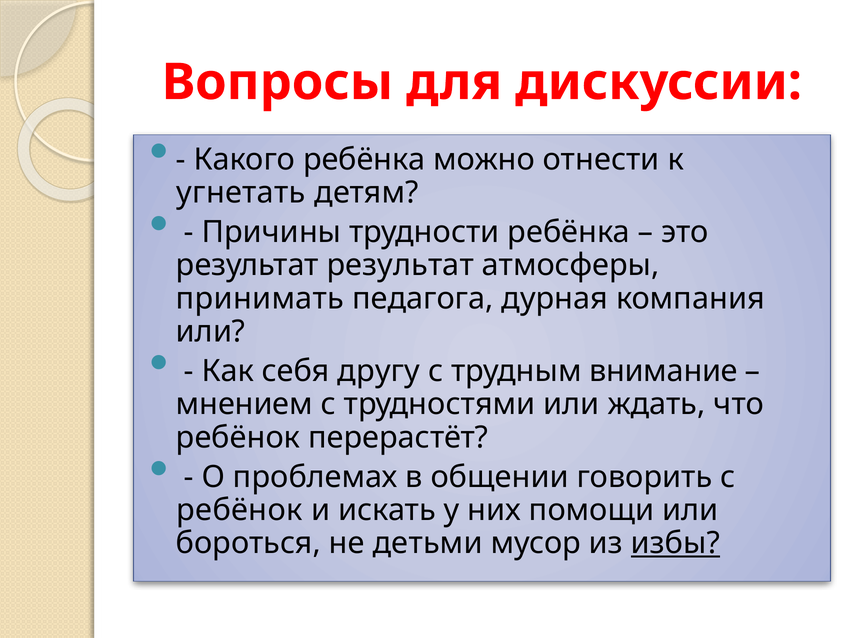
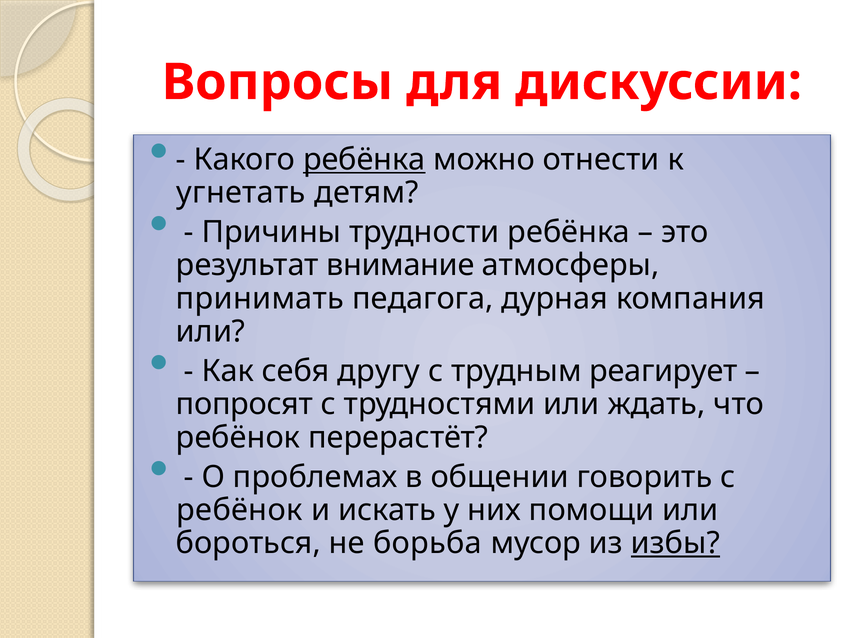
ребёнка at (364, 159) underline: none -> present
результат результат: результат -> внимание
внимание: внимание -> реагирует
мнением: мнением -> попросят
детьми: детьми -> борьба
